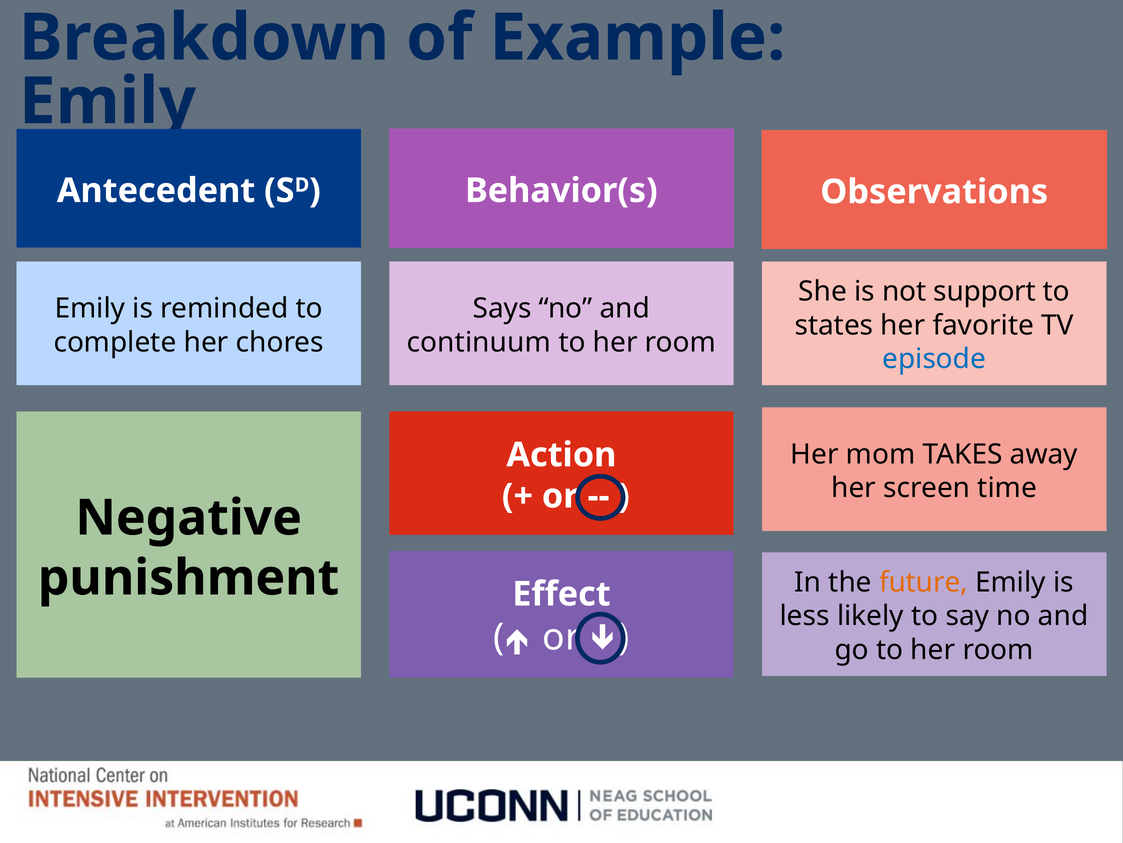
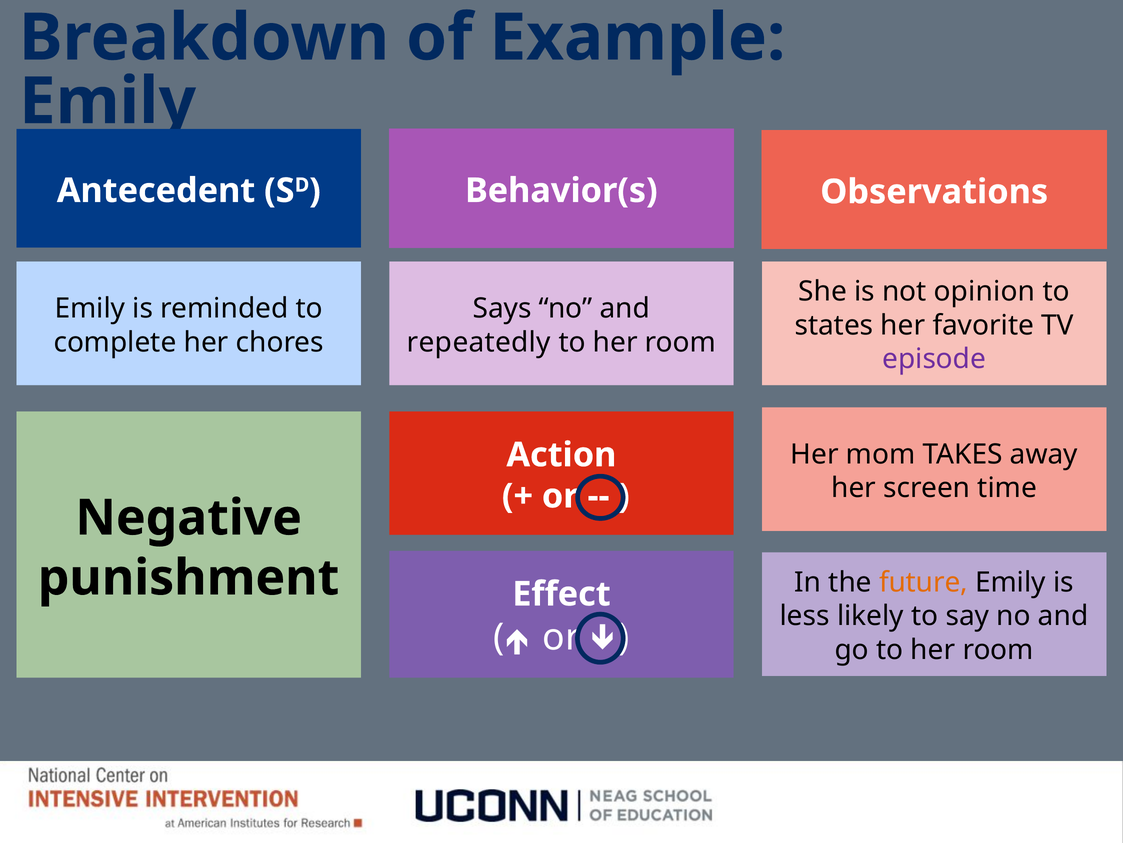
support: support -> opinion
continuum: continuum -> repeatedly
episode colour: blue -> purple
